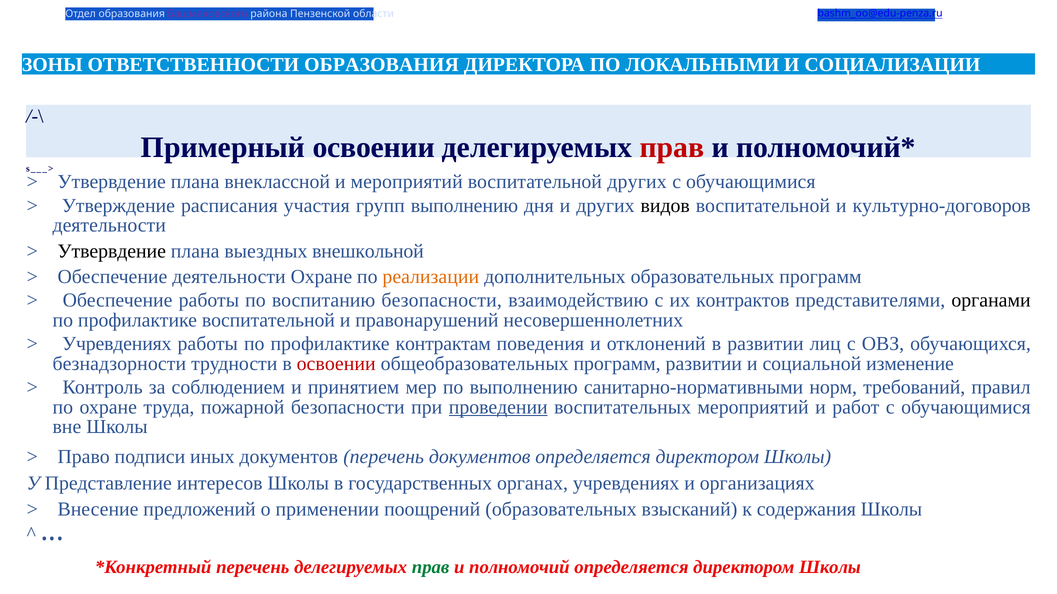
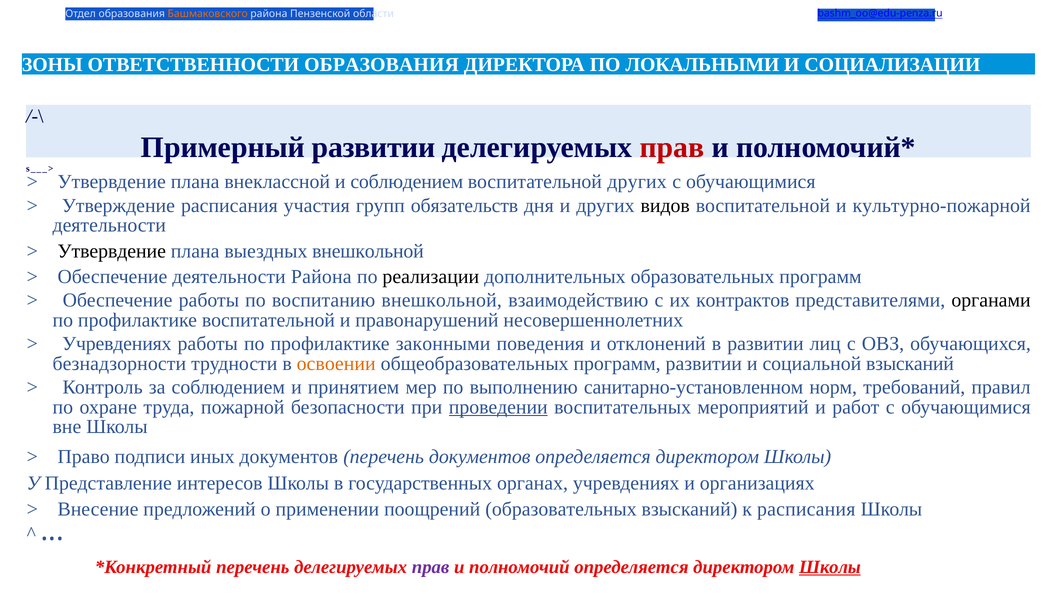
Башмаковского colour: purple -> orange
Примерный освоении: освоении -> развитии
и мероприятий: мероприятий -> соблюдением
групп выполнению: выполнению -> обязательств
культурно-договоров: культурно-договоров -> культурно-пожарной
деятельности Охране: Охране -> Района
реализации colour: orange -> black
воспитанию безопасности: безопасности -> внешкольной
контрактам: контрактам -> законными
освоении at (336, 364) colour: red -> orange
социальной изменение: изменение -> взысканий
санитарно-нормативными: санитарно-нормативными -> санитарно-установленном
к содержания: содержания -> расписания
прав at (431, 567) colour: green -> purple
Школы at (830, 567) underline: none -> present
